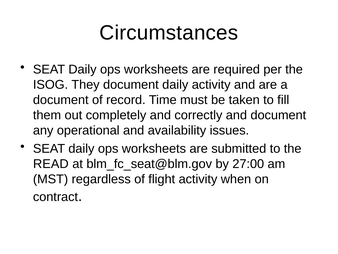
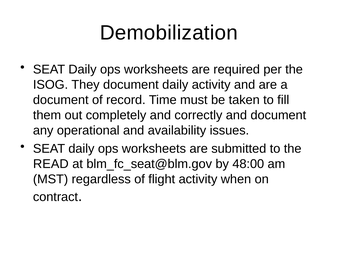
Circumstances: Circumstances -> Demobilization
27:00: 27:00 -> 48:00
